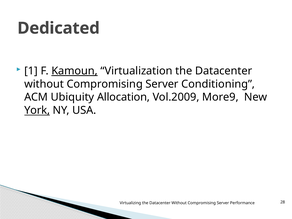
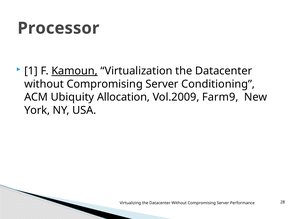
Dedicated: Dedicated -> Processor
More9: More9 -> Farm9
York underline: present -> none
